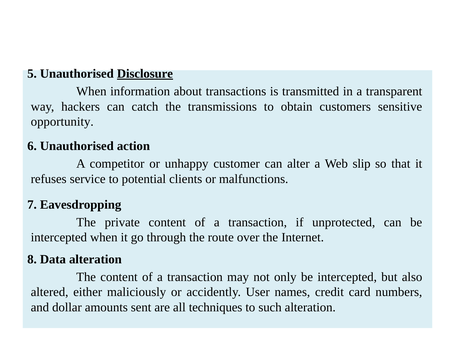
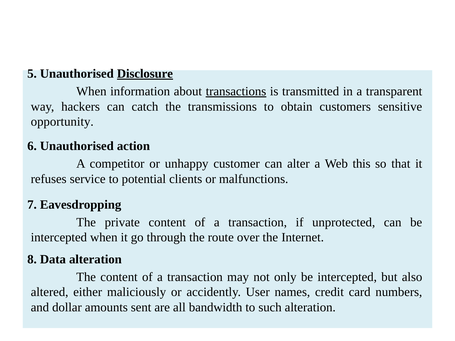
transactions underline: none -> present
slip: slip -> this
techniques: techniques -> bandwidth
